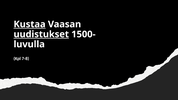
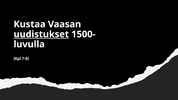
Kustaa underline: present -> none
